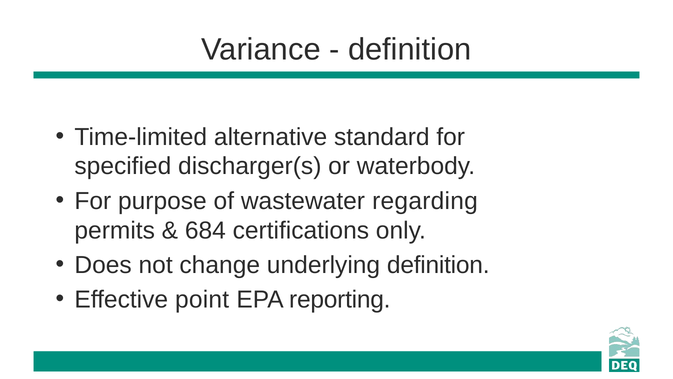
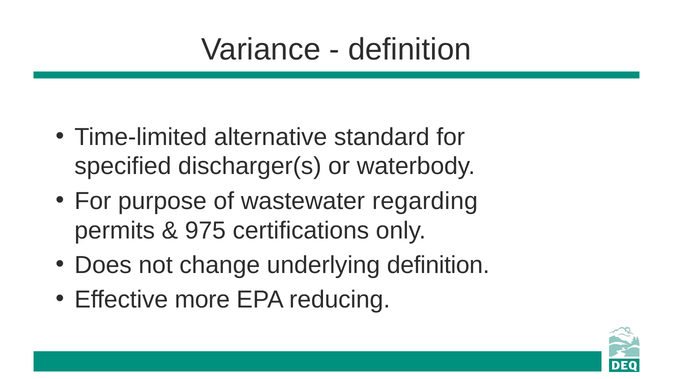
684: 684 -> 975
point: point -> more
reporting: reporting -> reducing
